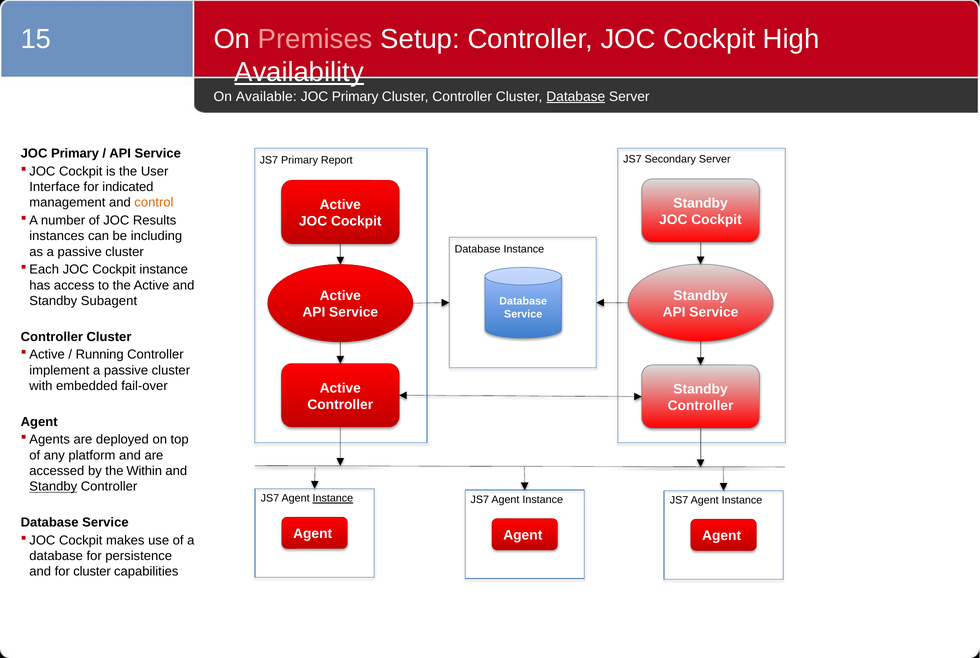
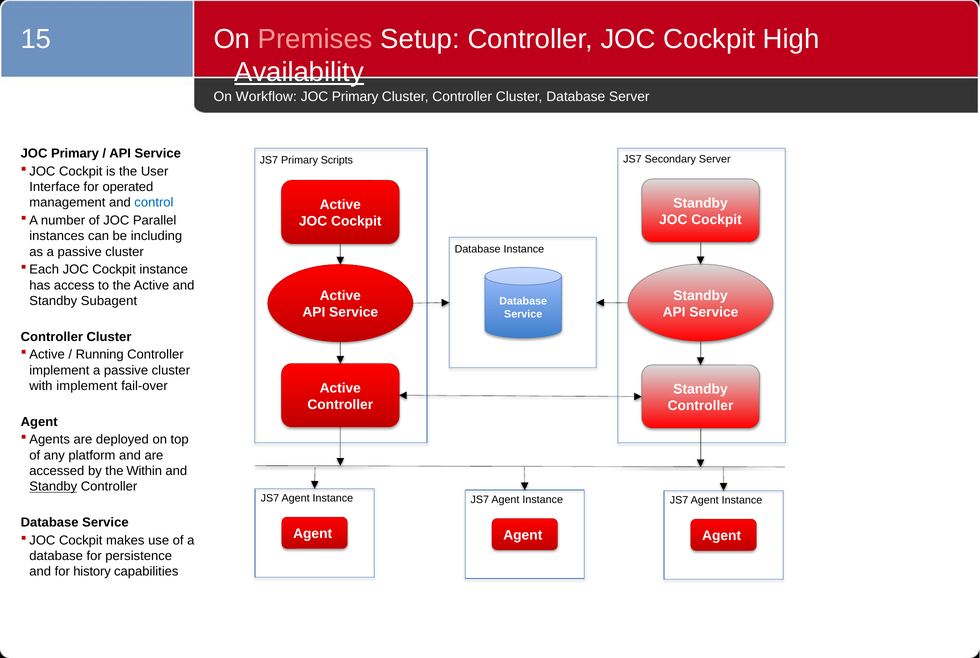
Available: Available -> Workflow
Database at (576, 97) underline: present -> none
Report: Report -> Scripts
indicated: indicated -> operated
control colour: orange -> blue
Results: Results -> Parallel
with embedded: embedded -> implement
Instance at (333, 499) underline: present -> none
for cluster: cluster -> history
